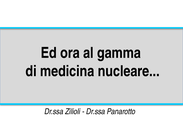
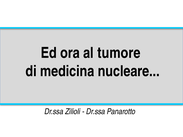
gamma: gamma -> tumore
